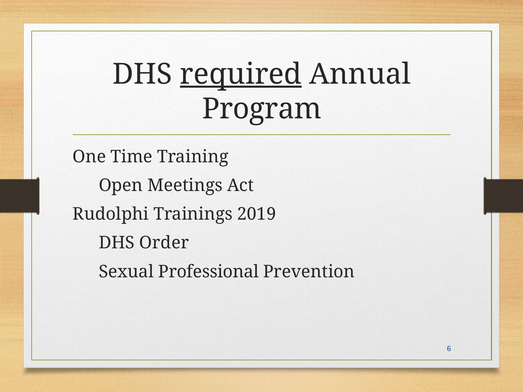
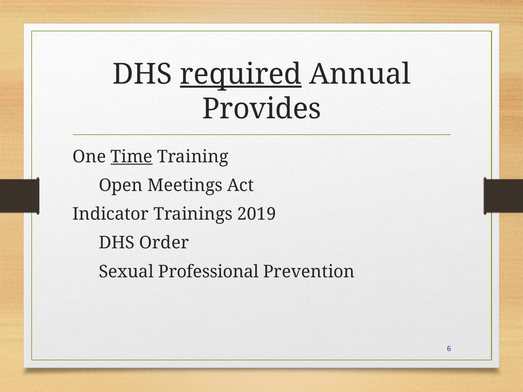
Program: Program -> Provides
Time underline: none -> present
Rudolphi: Rudolphi -> Indicator
